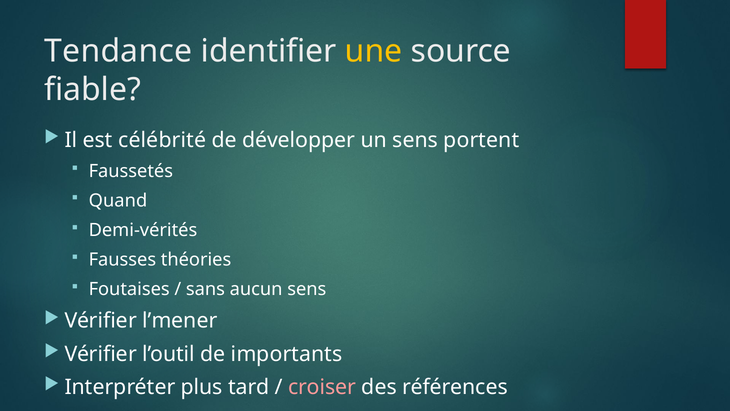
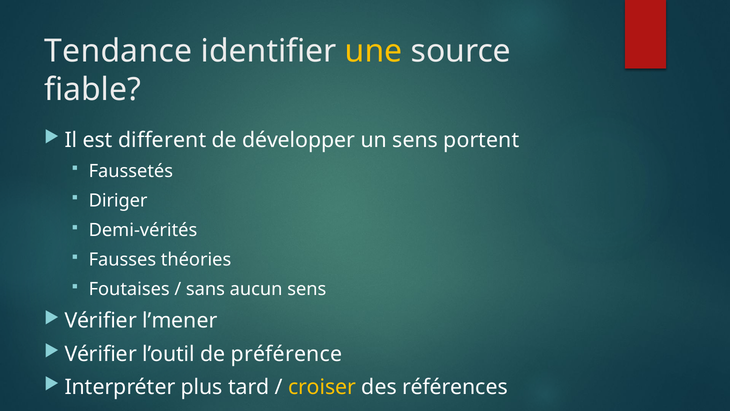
célébrité: célébrité -> different
Quand: Quand -> Diriger
importants: importants -> préférence
croiser colour: pink -> yellow
